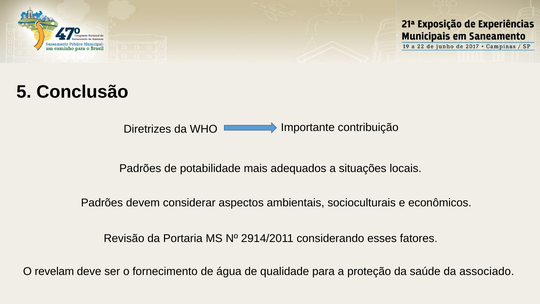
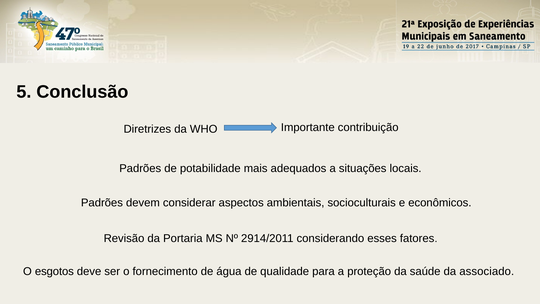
revelam: revelam -> esgotos
